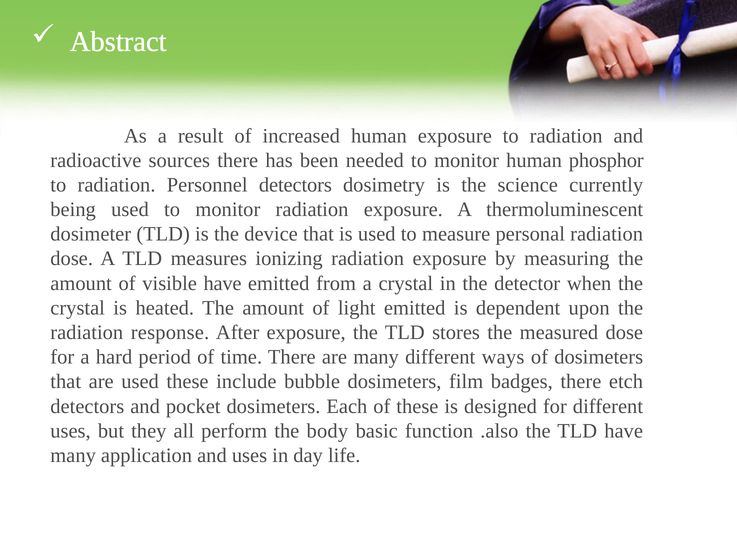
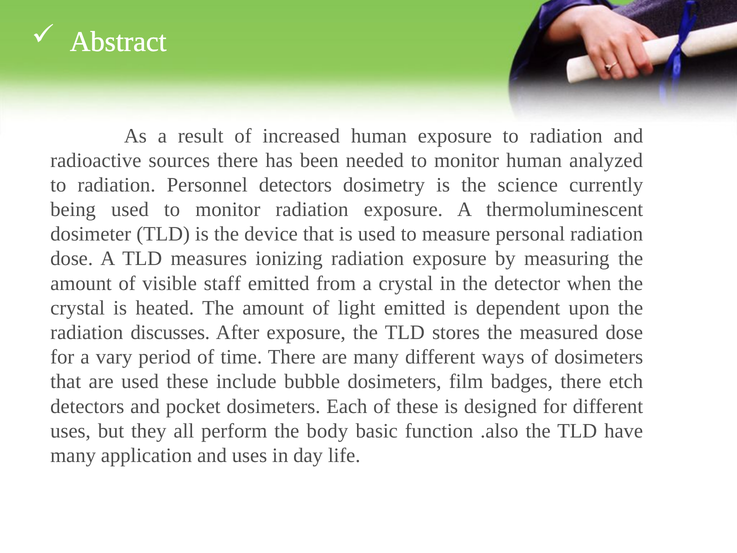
phosphor: phosphor -> analyzed
visible have: have -> staff
response: response -> discusses
hard: hard -> vary
